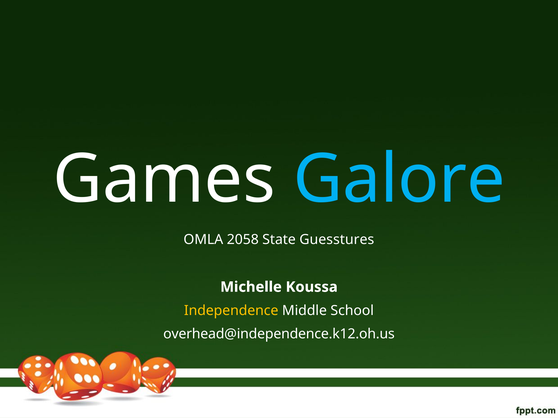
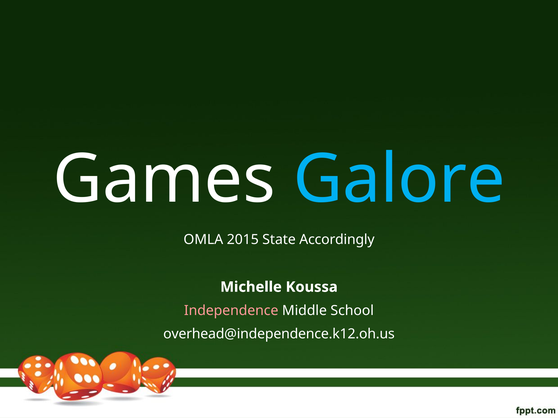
2058: 2058 -> 2015
Guesstures: Guesstures -> Accordingly
Independence colour: yellow -> pink
